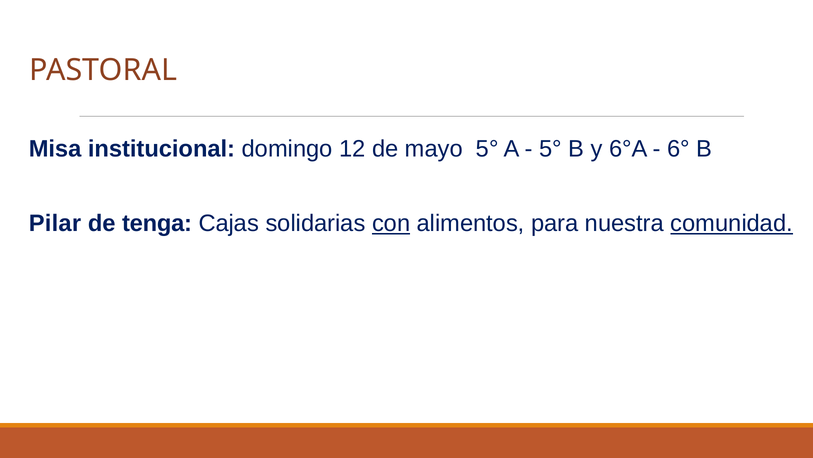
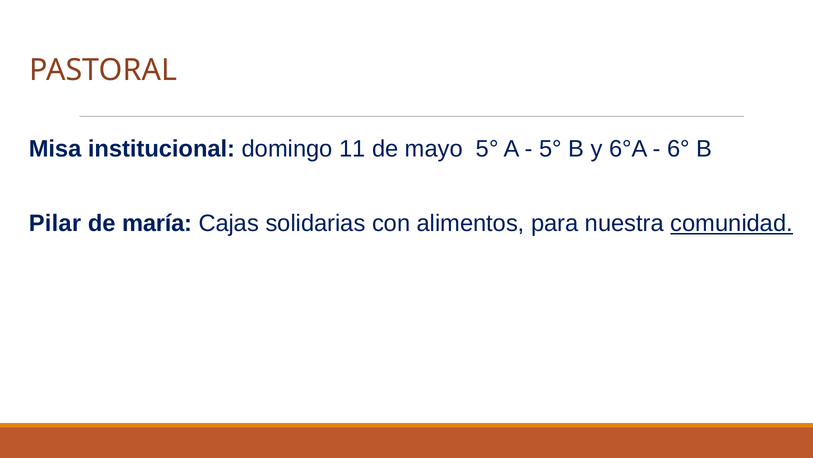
12: 12 -> 11
tenga: tenga -> maría
con underline: present -> none
